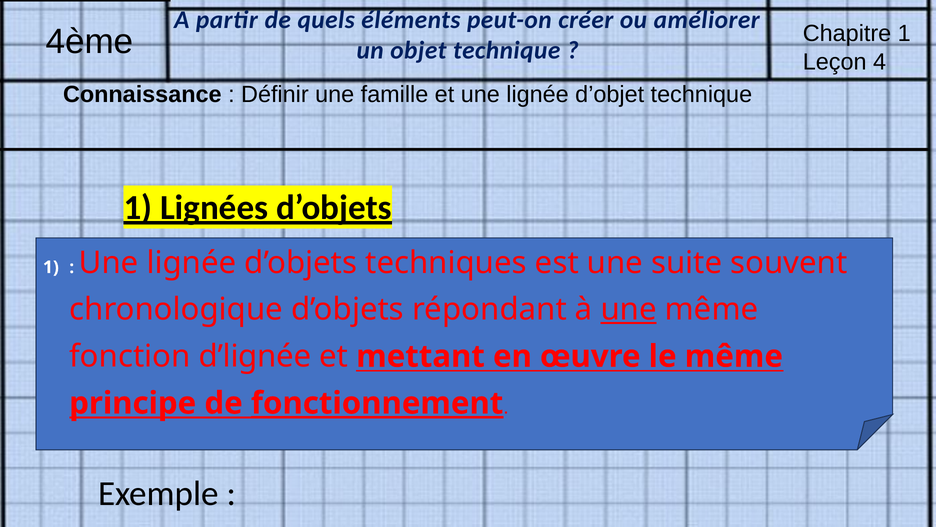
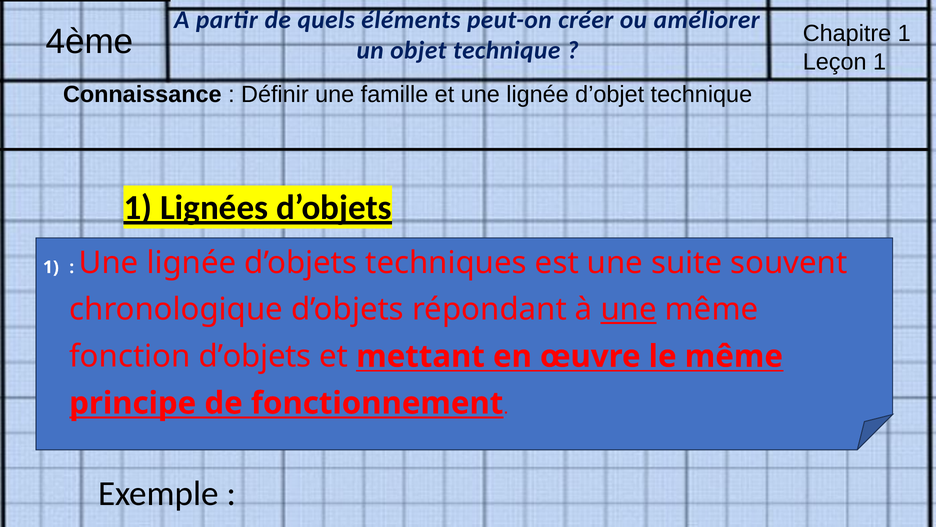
Leçon 4: 4 -> 1
fonction d’lignée: d’lignée -> d’objets
fonctionnement underline: present -> none
